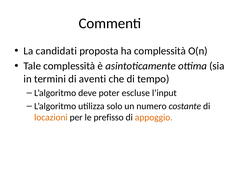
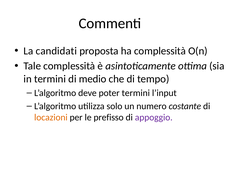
aventi: aventi -> medio
poter escluse: escluse -> termini
appoggio colour: orange -> purple
